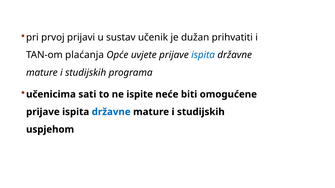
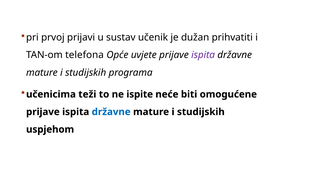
plaćanja: plaćanja -> telefona
ispita at (203, 55) colour: blue -> purple
sati: sati -> teži
